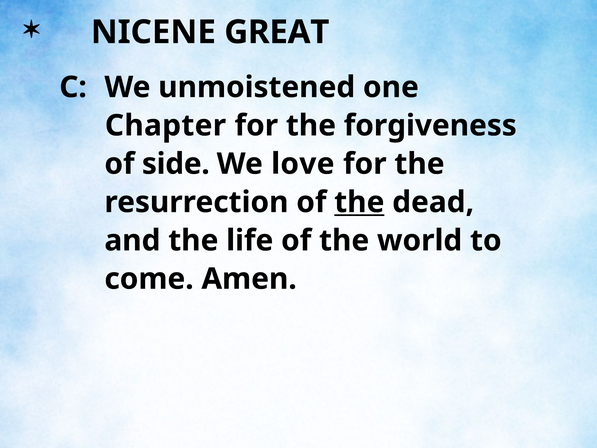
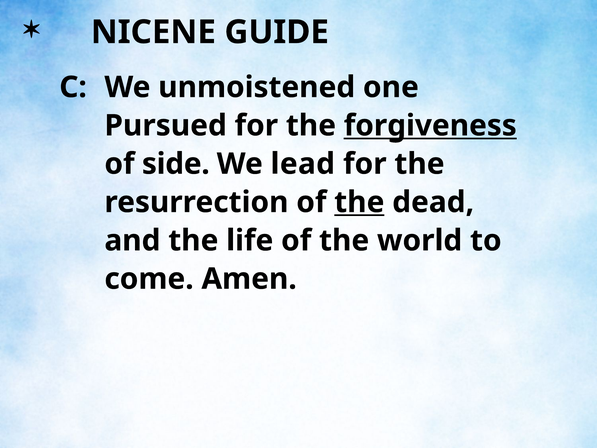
GREAT: GREAT -> GUIDE
Chapter: Chapter -> Pursued
forgiveness underline: none -> present
love: love -> lead
